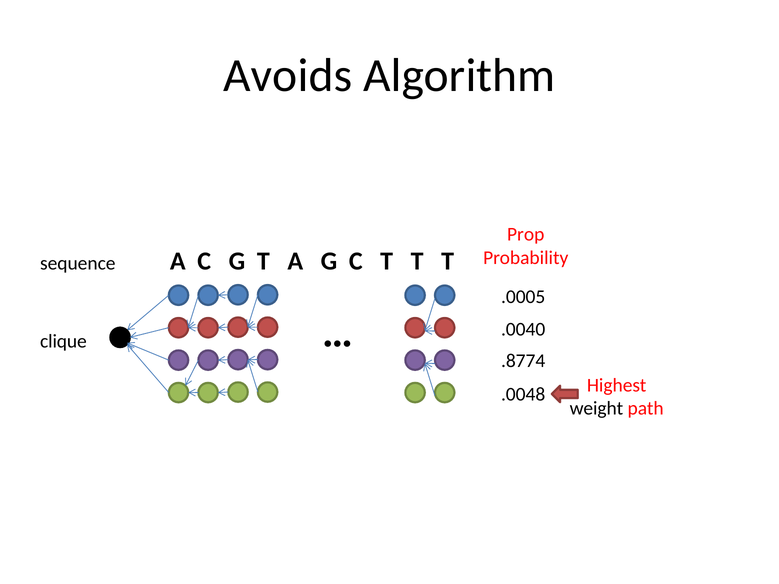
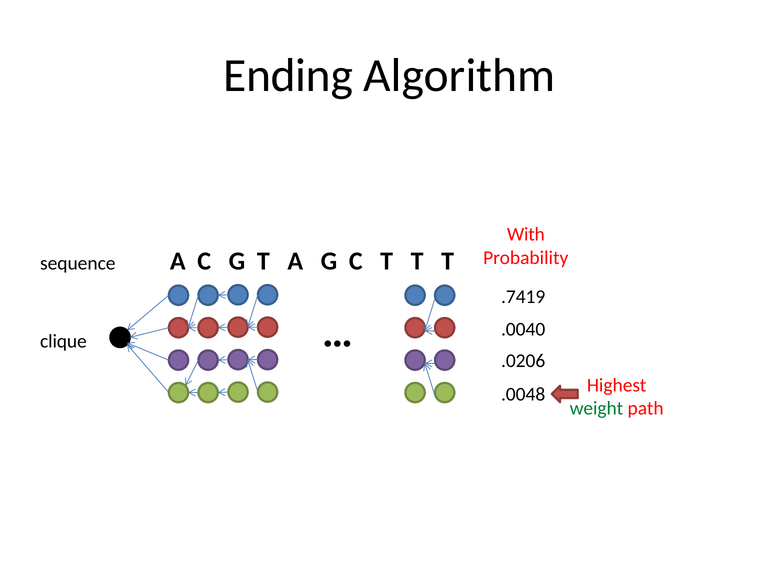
Avoids: Avoids -> Ending
Prop: Prop -> With
.0005: .0005 -> .7419
.8774: .8774 -> .0206
weight colour: black -> green
